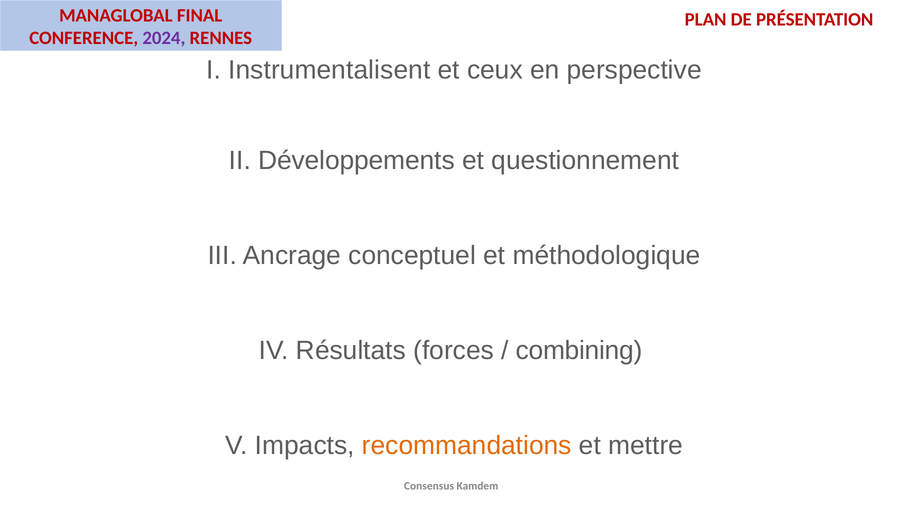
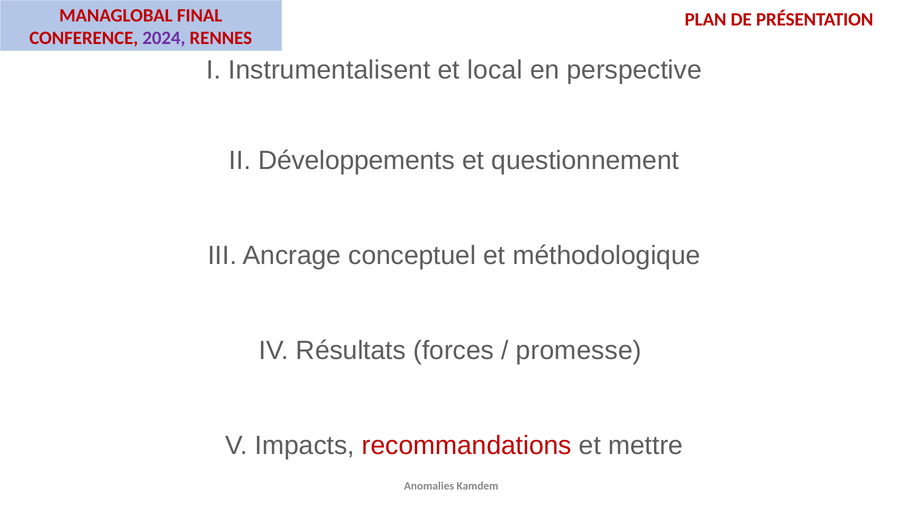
ceux: ceux -> local
combining: combining -> promesse
recommandations colour: orange -> red
Consensus: Consensus -> Anomalies
